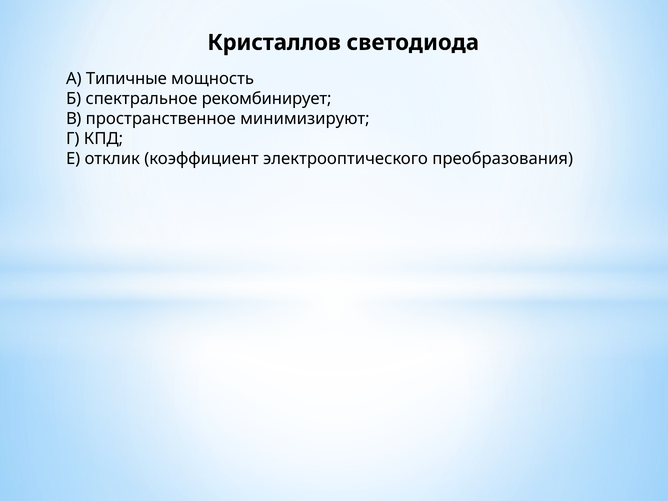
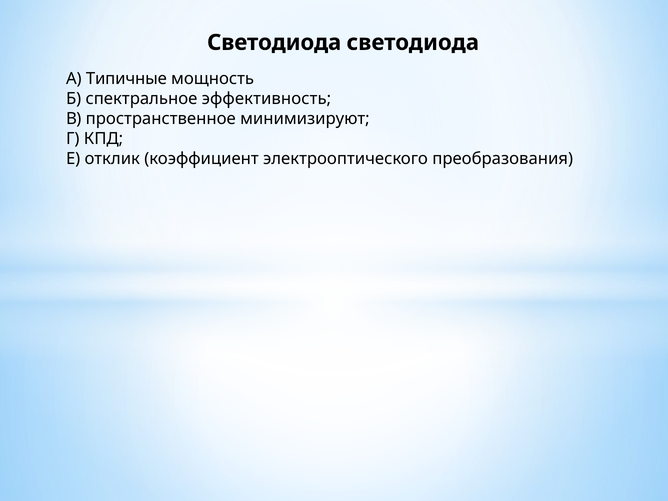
Кристаллов at (274, 43): Кристаллов -> Светодиода
рекомбинирует: рекомбинирует -> эффективность
